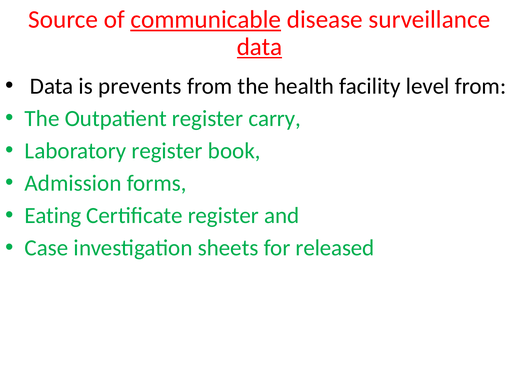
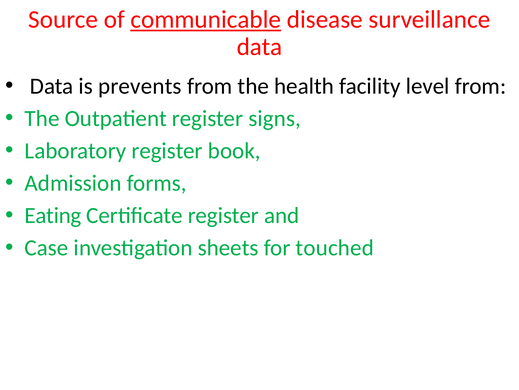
data at (260, 47) underline: present -> none
carry: carry -> signs
released: released -> touched
